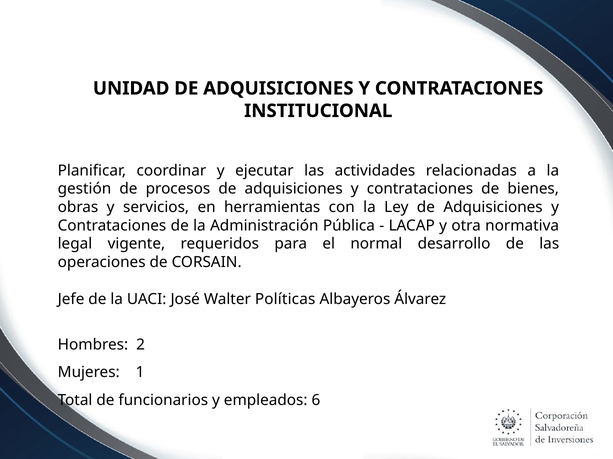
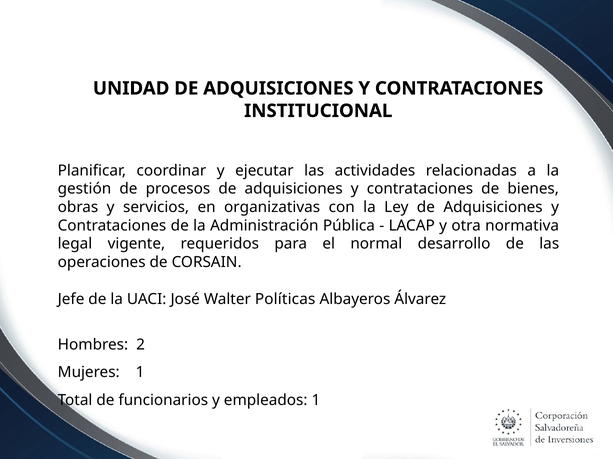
herramientas: herramientas -> organizativas
empleados 6: 6 -> 1
